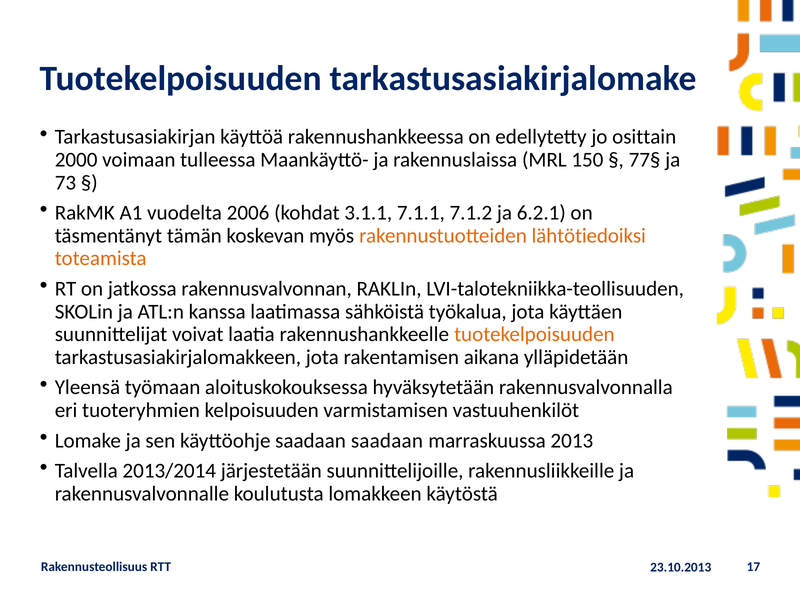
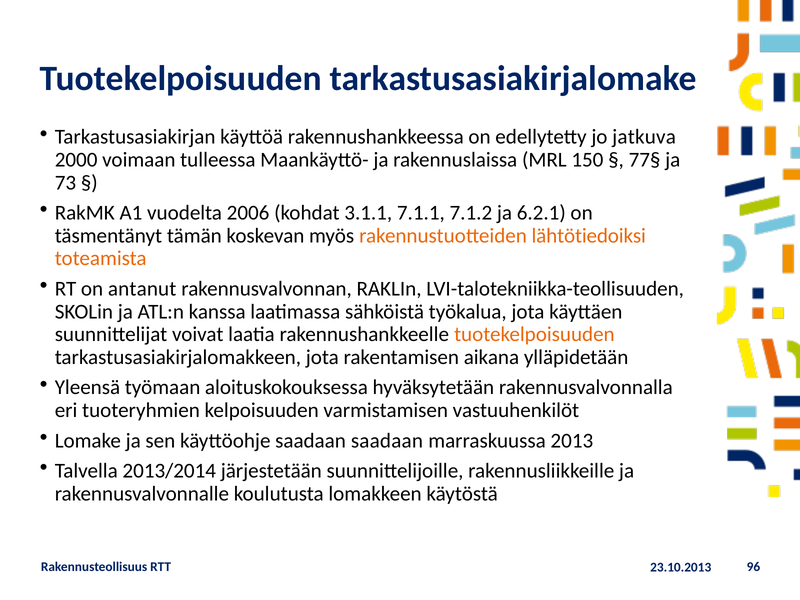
osittain: osittain -> jatkuva
jatkossa: jatkossa -> antanut
17: 17 -> 96
